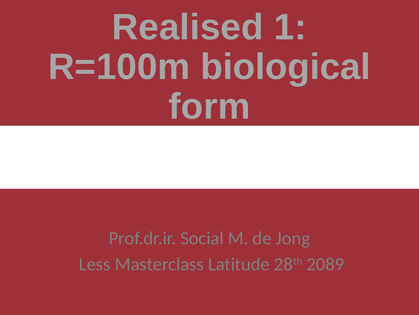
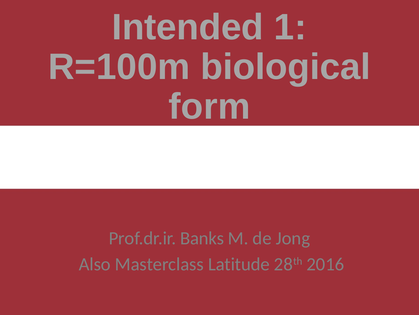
Realised: Realised -> Intended
Social: Social -> Banks
Less: Less -> Also
2089: 2089 -> 2016
